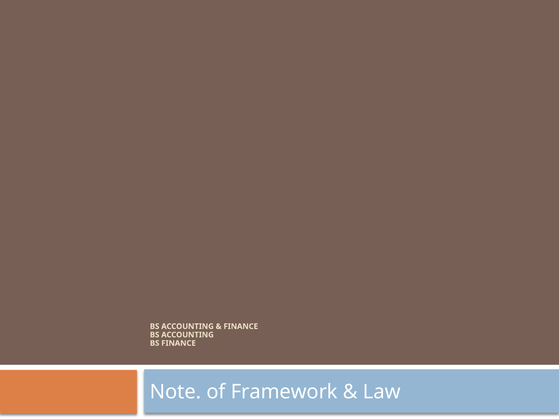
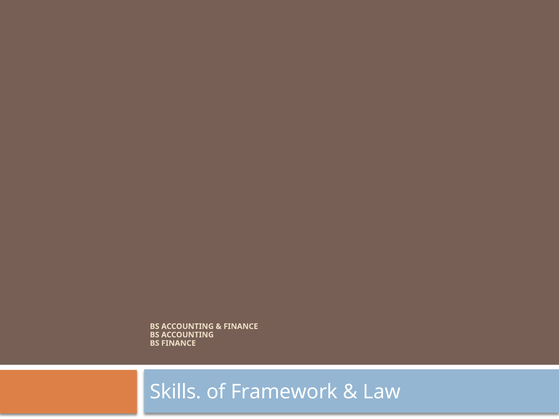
Note: Note -> Skills
